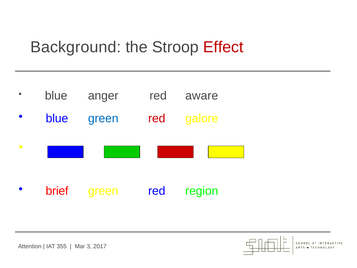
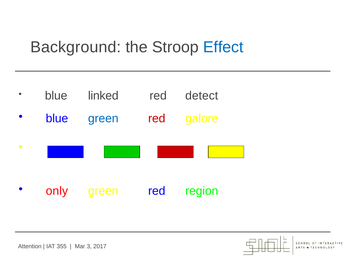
Effect colour: red -> blue
anger: anger -> linked
aware: aware -> detect
brief: brief -> only
